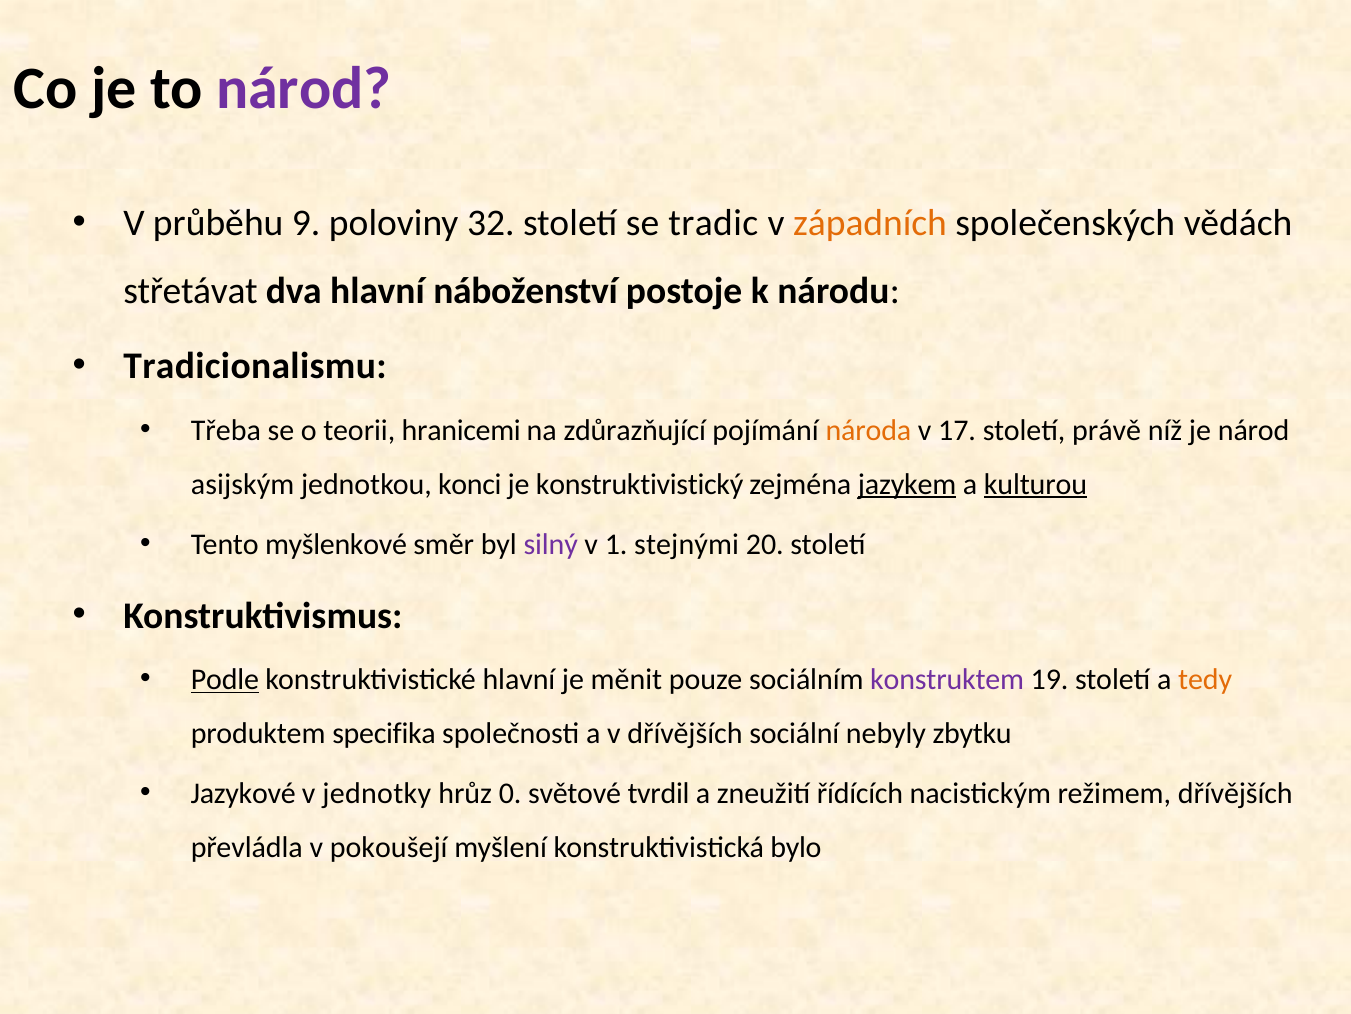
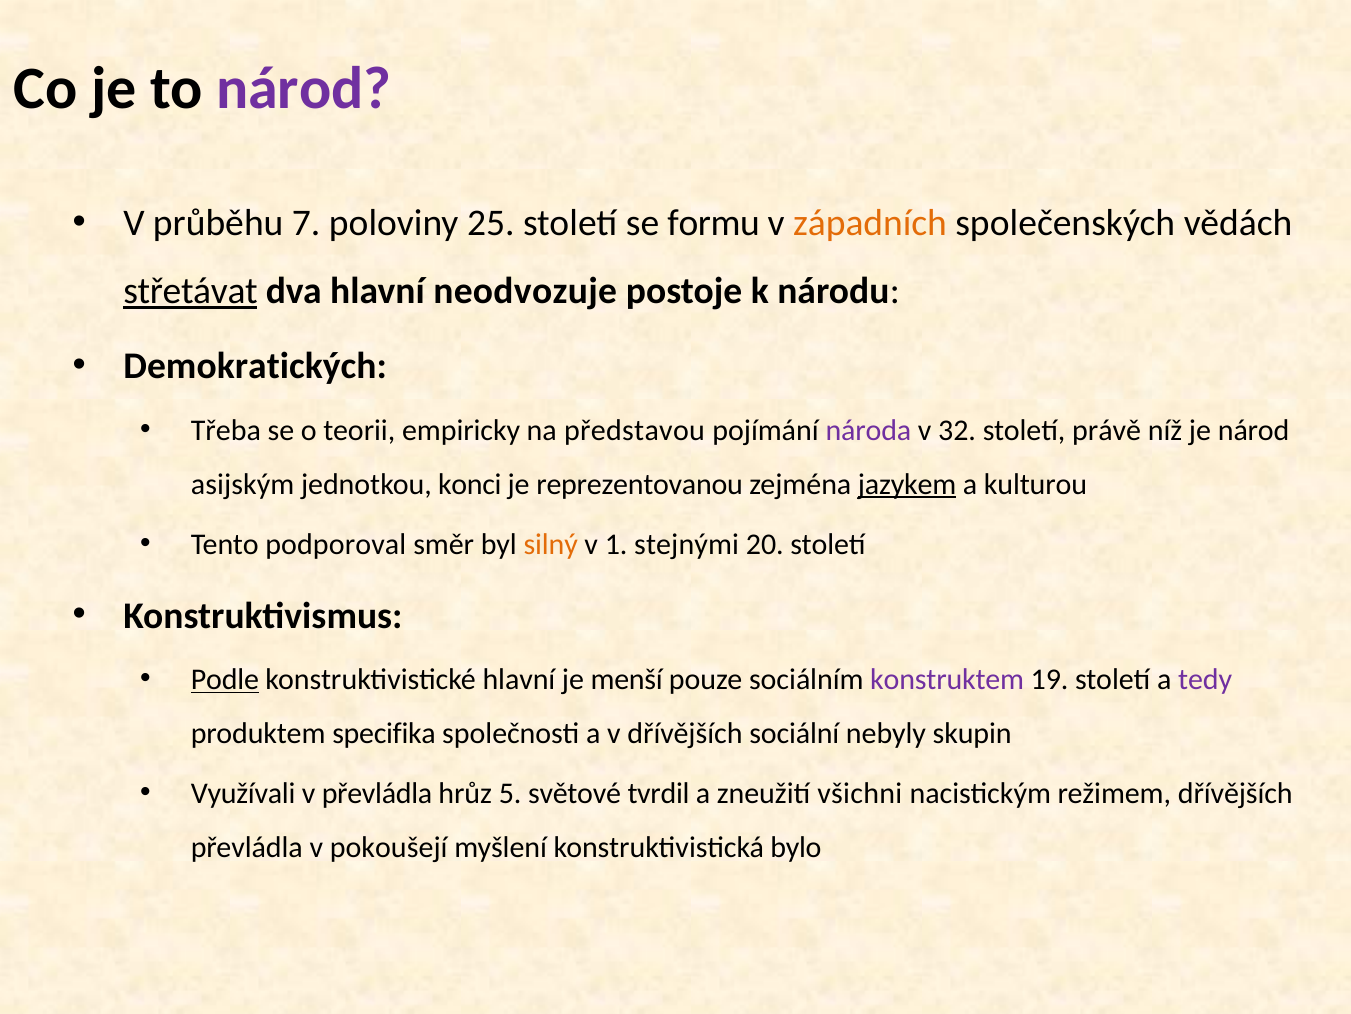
9: 9 -> 7
32: 32 -> 25
tradic: tradic -> formu
střetávat underline: none -> present
náboženství: náboženství -> neodvozuje
Tradicionalismu: Tradicionalismu -> Demokratických
hranicemi: hranicemi -> empiricky
zdůrazňující: zdůrazňující -> představou
národa colour: orange -> purple
17: 17 -> 32
konstruktivistický: konstruktivistický -> reprezentovanou
kulturou underline: present -> none
myšlenkové: myšlenkové -> podporoval
silný colour: purple -> orange
měnit: měnit -> menší
tedy colour: orange -> purple
zbytku: zbytku -> skupin
Jazykové: Jazykové -> Využívali
v jednotky: jednotky -> převládla
0: 0 -> 5
řídících: řídících -> všichni
